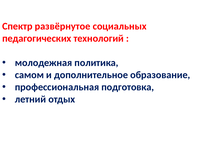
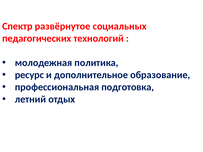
самом: самом -> ресурс
